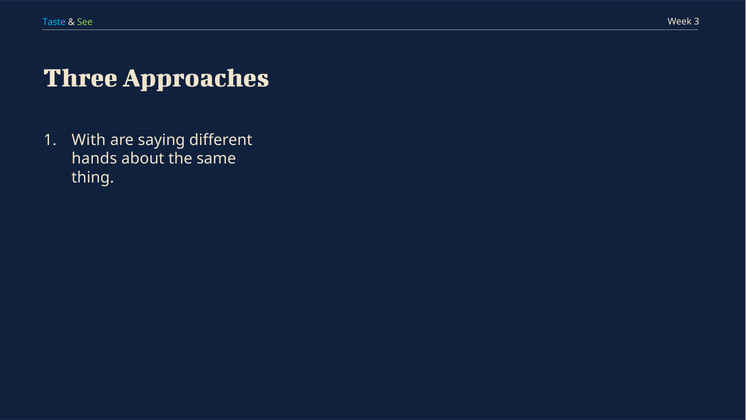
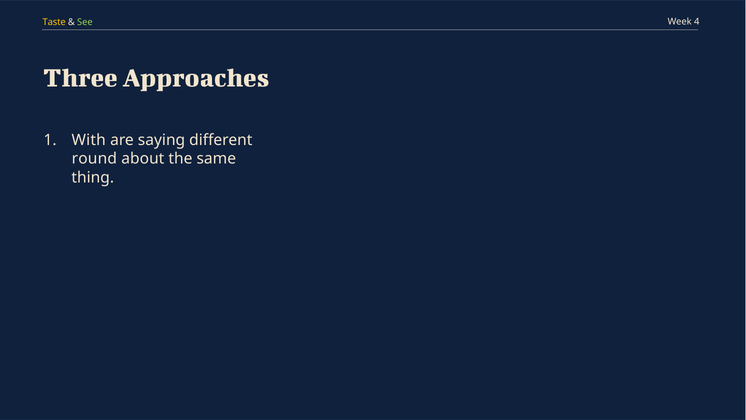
Taste colour: light blue -> yellow
3: 3 -> 4
hands: hands -> round
